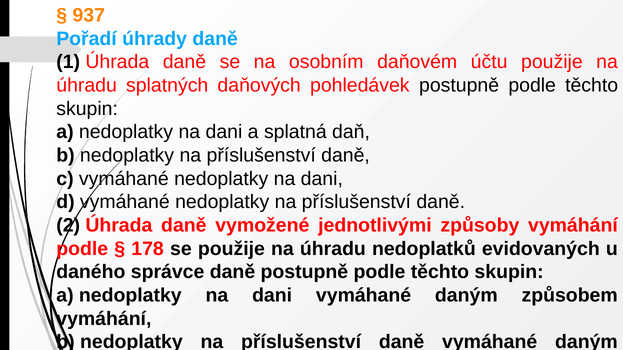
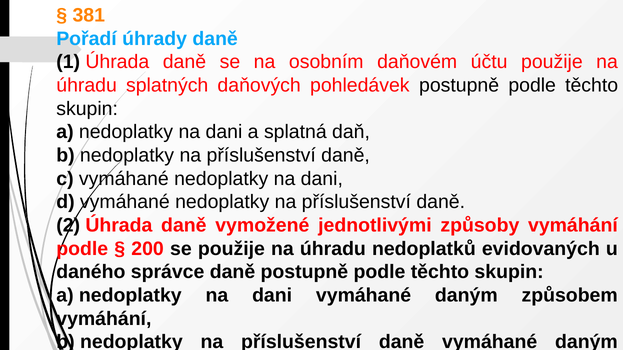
937: 937 -> 381
178: 178 -> 200
